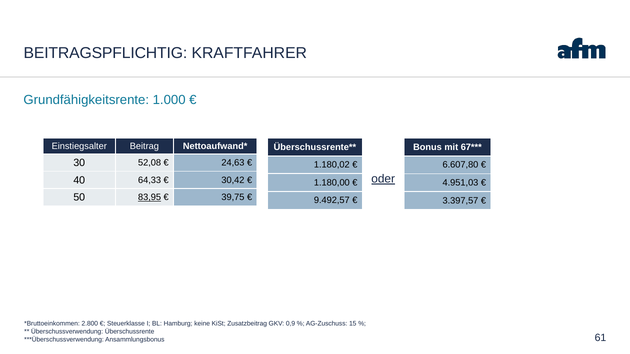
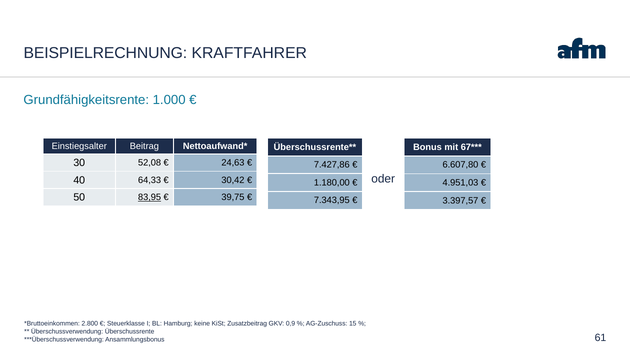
BEITRAGSPFLICHTIG: BEITRAGSPFLICHTIG -> BEISPIELRECHNUNG
1.180,02: 1.180,02 -> 7.427,86
oder underline: present -> none
9.492,57: 9.492,57 -> 7.343,95
